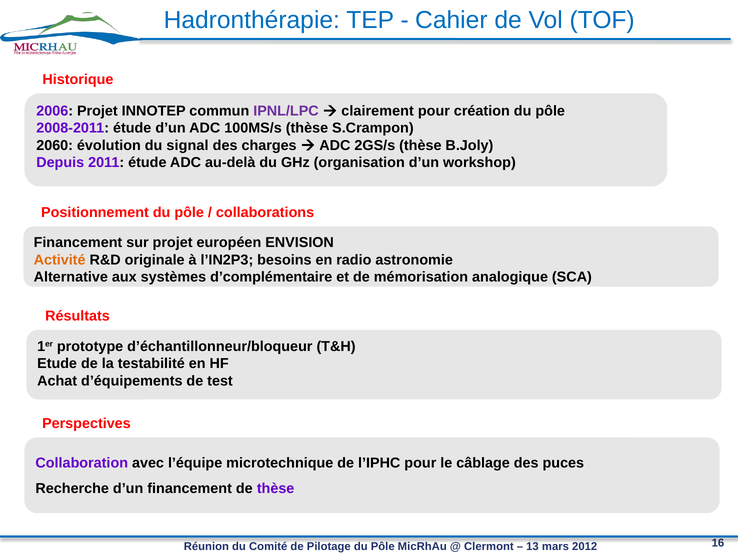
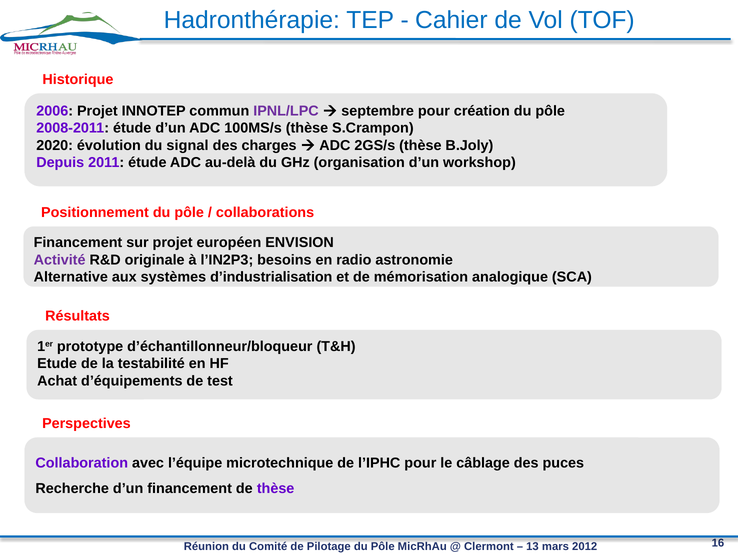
clairement: clairement -> septembre
2060: 2060 -> 2020
Activité colour: orange -> purple
d’complémentaire: d’complémentaire -> d’industrialisation
